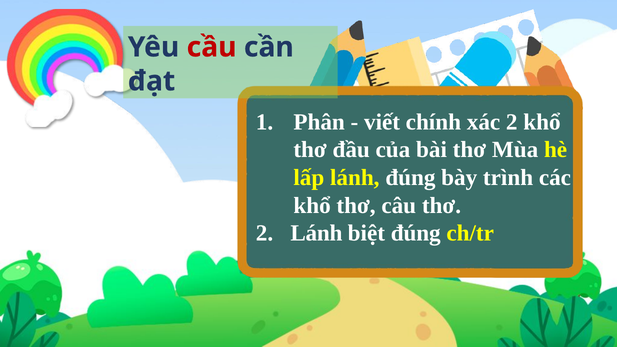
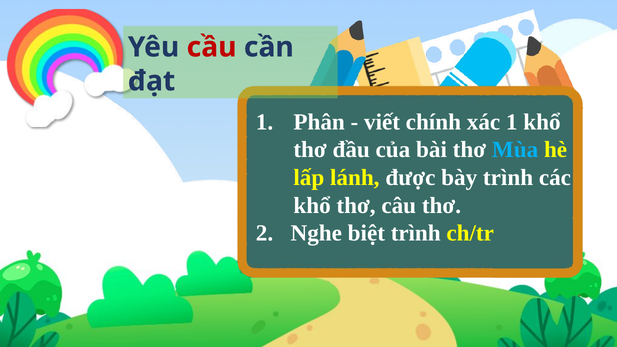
xác 2: 2 -> 1
Mùa colour: white -> light blue
lánh đúng: đúng -> được
2 Lánh: Lánh -> Nghe
biệt đúng: đúng -> trình
